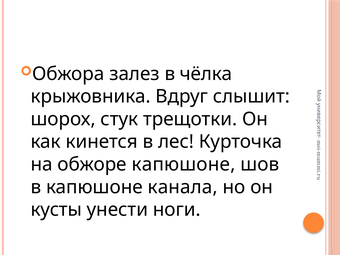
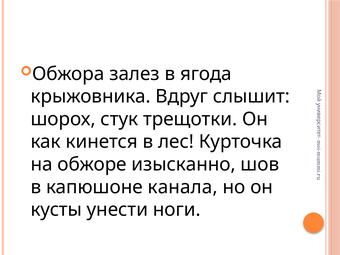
чёлка: чёлка -> ягода
обжоре капюшоне: капюшоне -> изысканно
